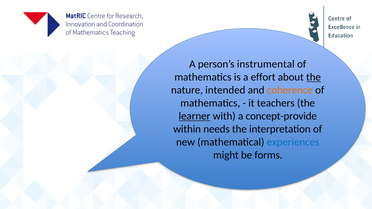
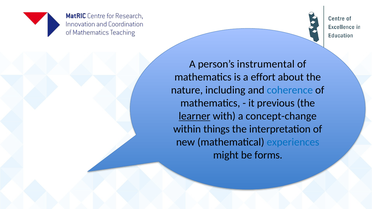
the at (314, 77) underline: present -> none
intended: intended -> including
coherence colour: orange -> blue
teachers: teachers -> previous
concept-provide: concept-provide -> concept-change
needs: needs -> things
